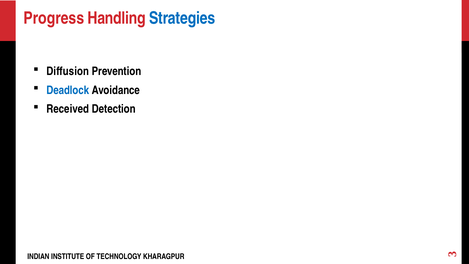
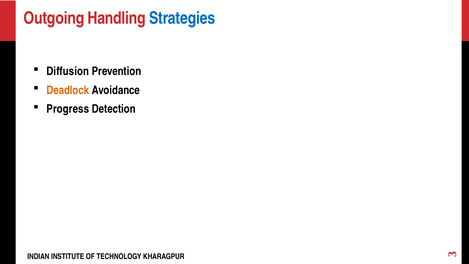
Progress: Progress -> Outgoing
Deadlock colour: blue -> orange
Received: Received -> Progress
